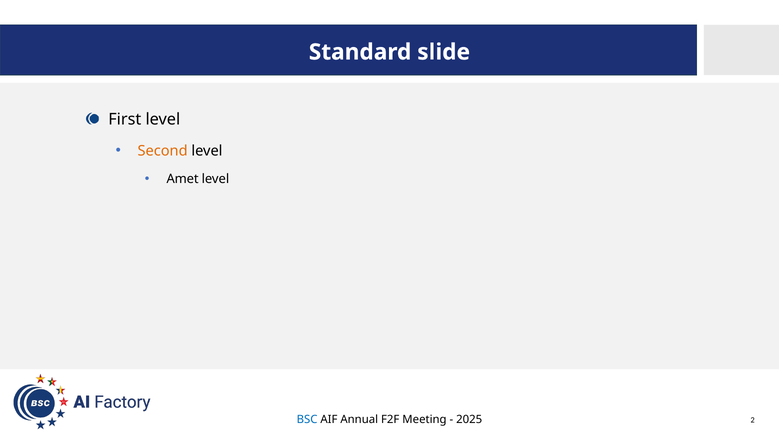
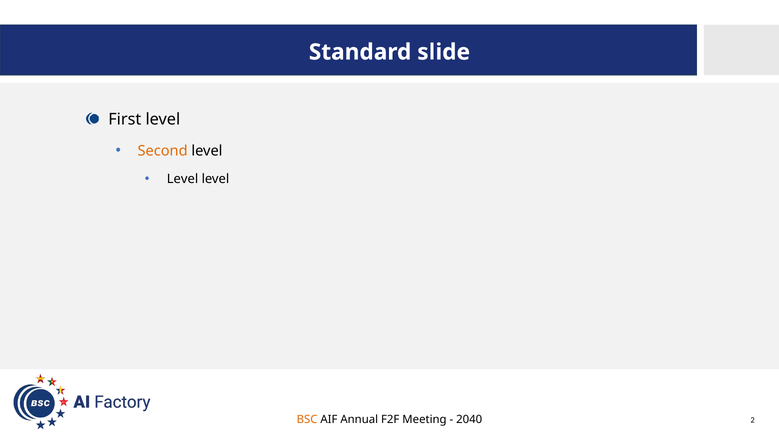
Amet at (183, 179): Amet -> Level
BSC colour: blue -> orange
2025: 2025 -> 2040
